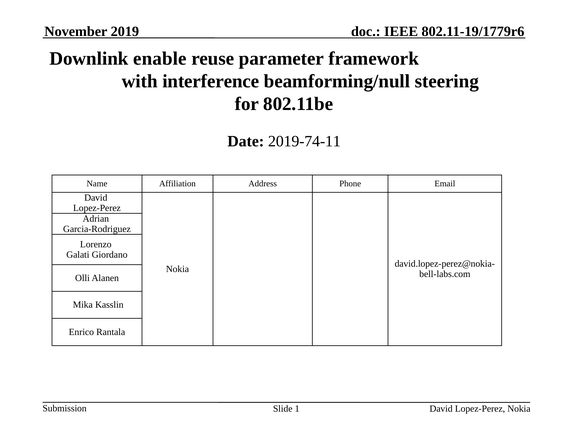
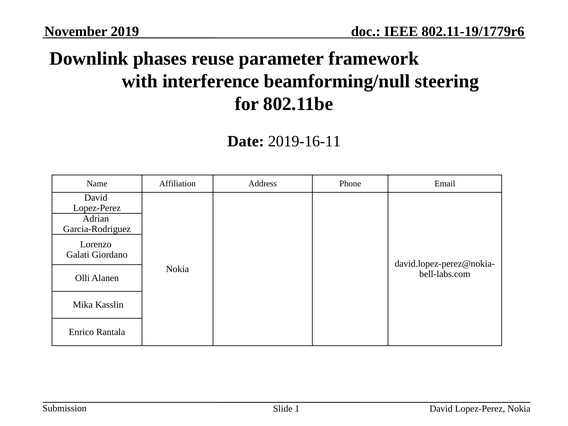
enable: enable -> phases
2019-74-11: 2019-74-11 -> 2019-16-11
